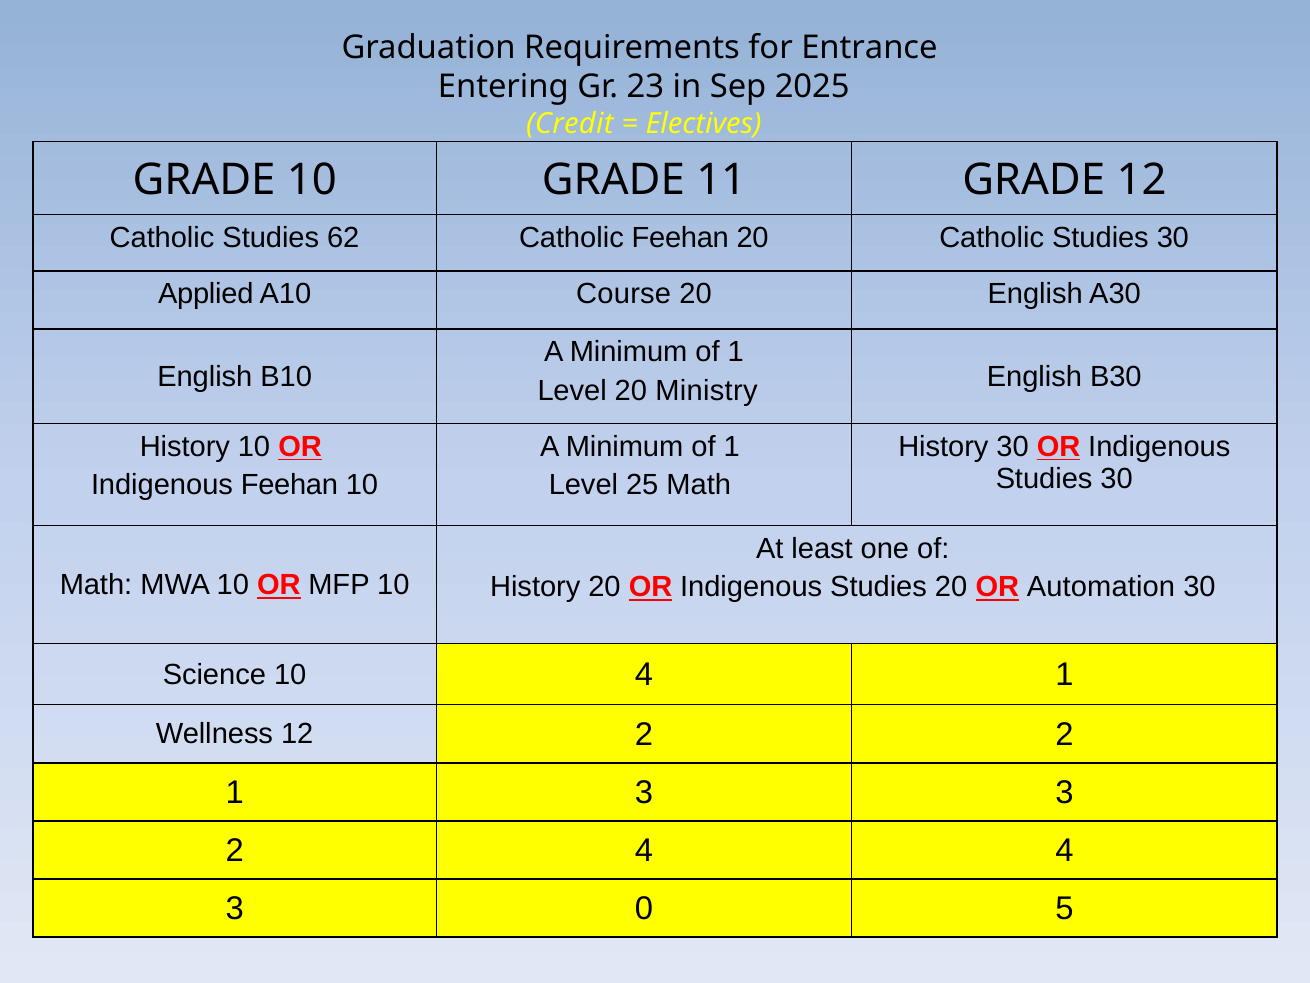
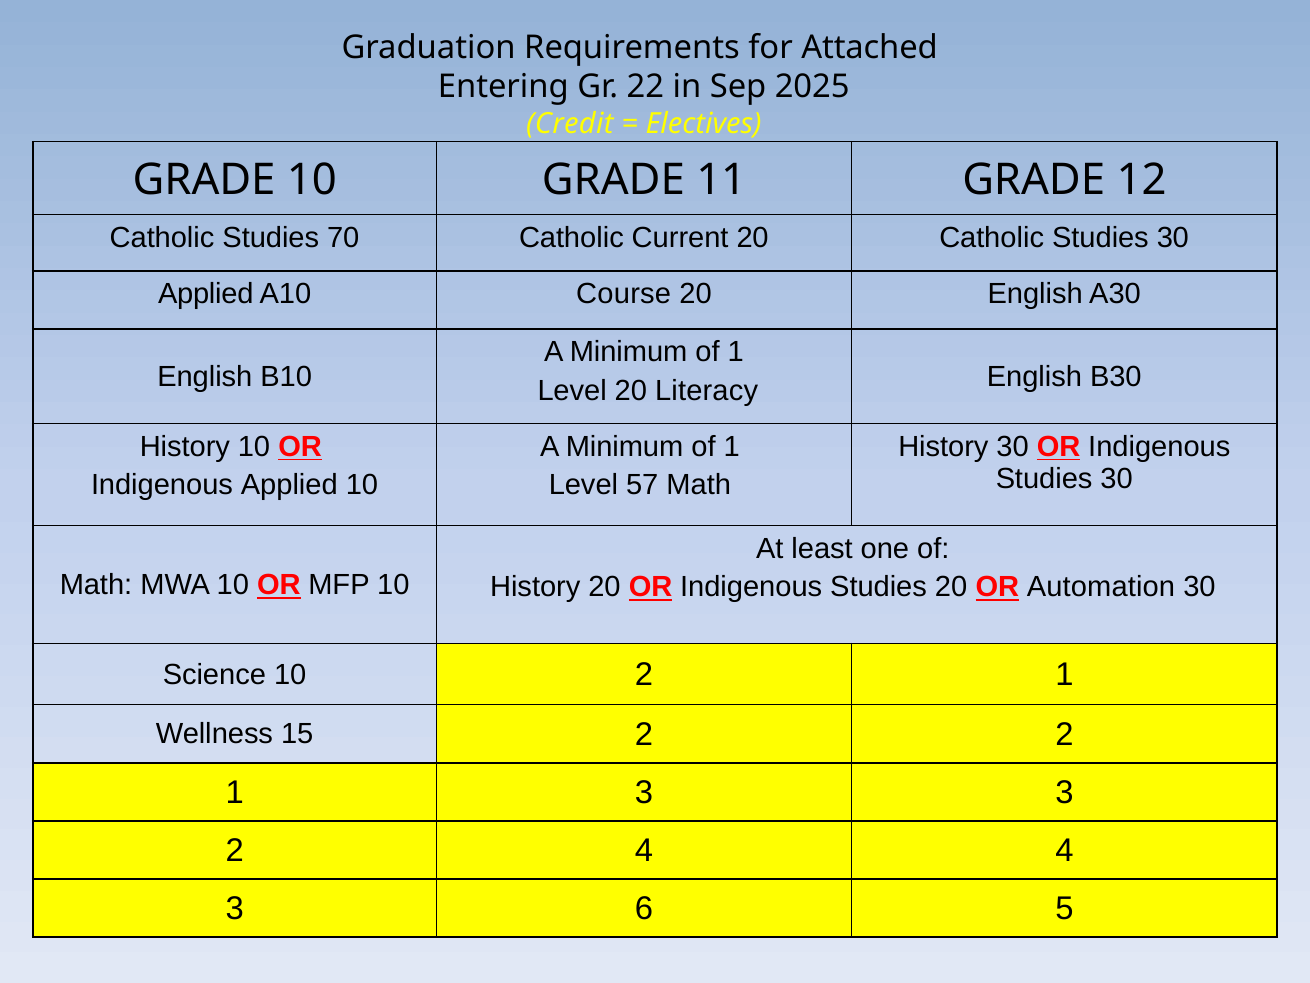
Entrance: Entrance -> Attached
23: 23 -> 22
62: 62 -> 70
Catholic Feehan: Feehan -> Current
Ministry: Ministry -> Literacy
Indigenous Feehan: Feehan -> Applied
25: 25 -> 57
10 4: 4 -> 2
Wellness 12: 12 -> 15
0: 0 -> 6
